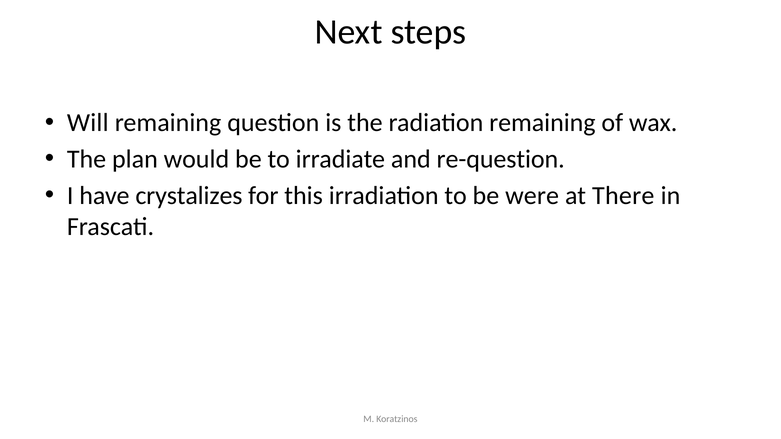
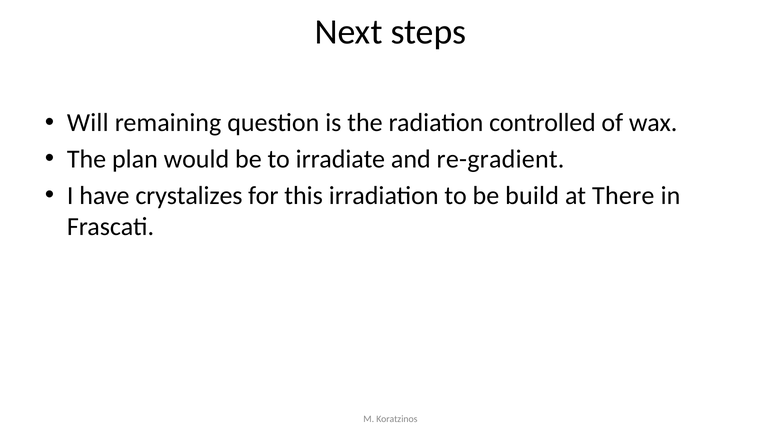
radiation remaining: remaining -> controlled
re-question: re-question -> re-gradient
were: were -> build
